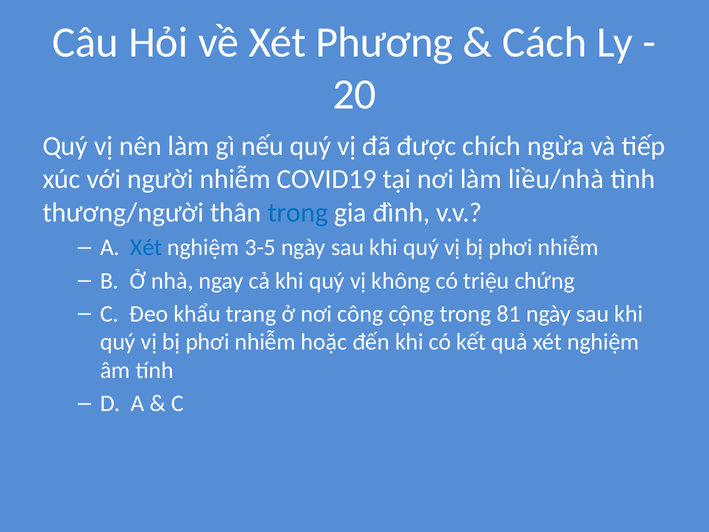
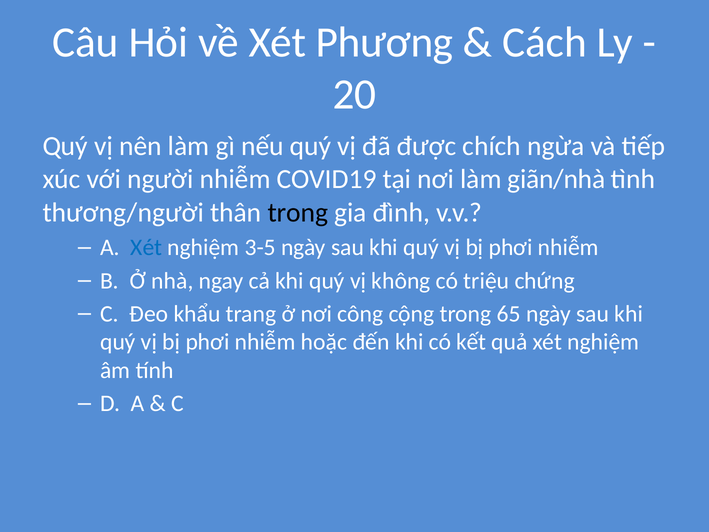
liều/nhà: liều/nhà -> giãn/nhà
trong at (298, 212) colour: blue -> black
81: 81 -> 65
